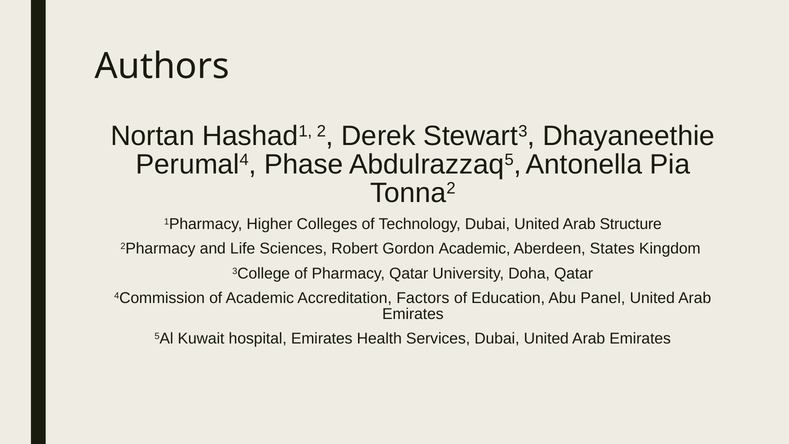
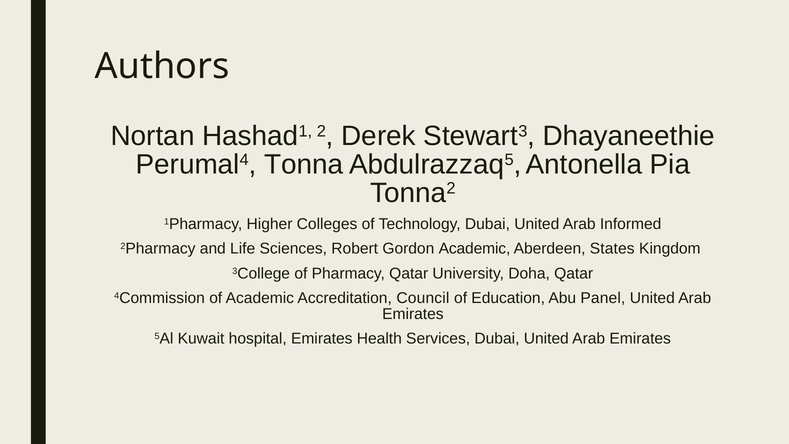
Phase: Phase -> Tonna
Structure: Structure -> Informed
Factors: Factors -> Council
